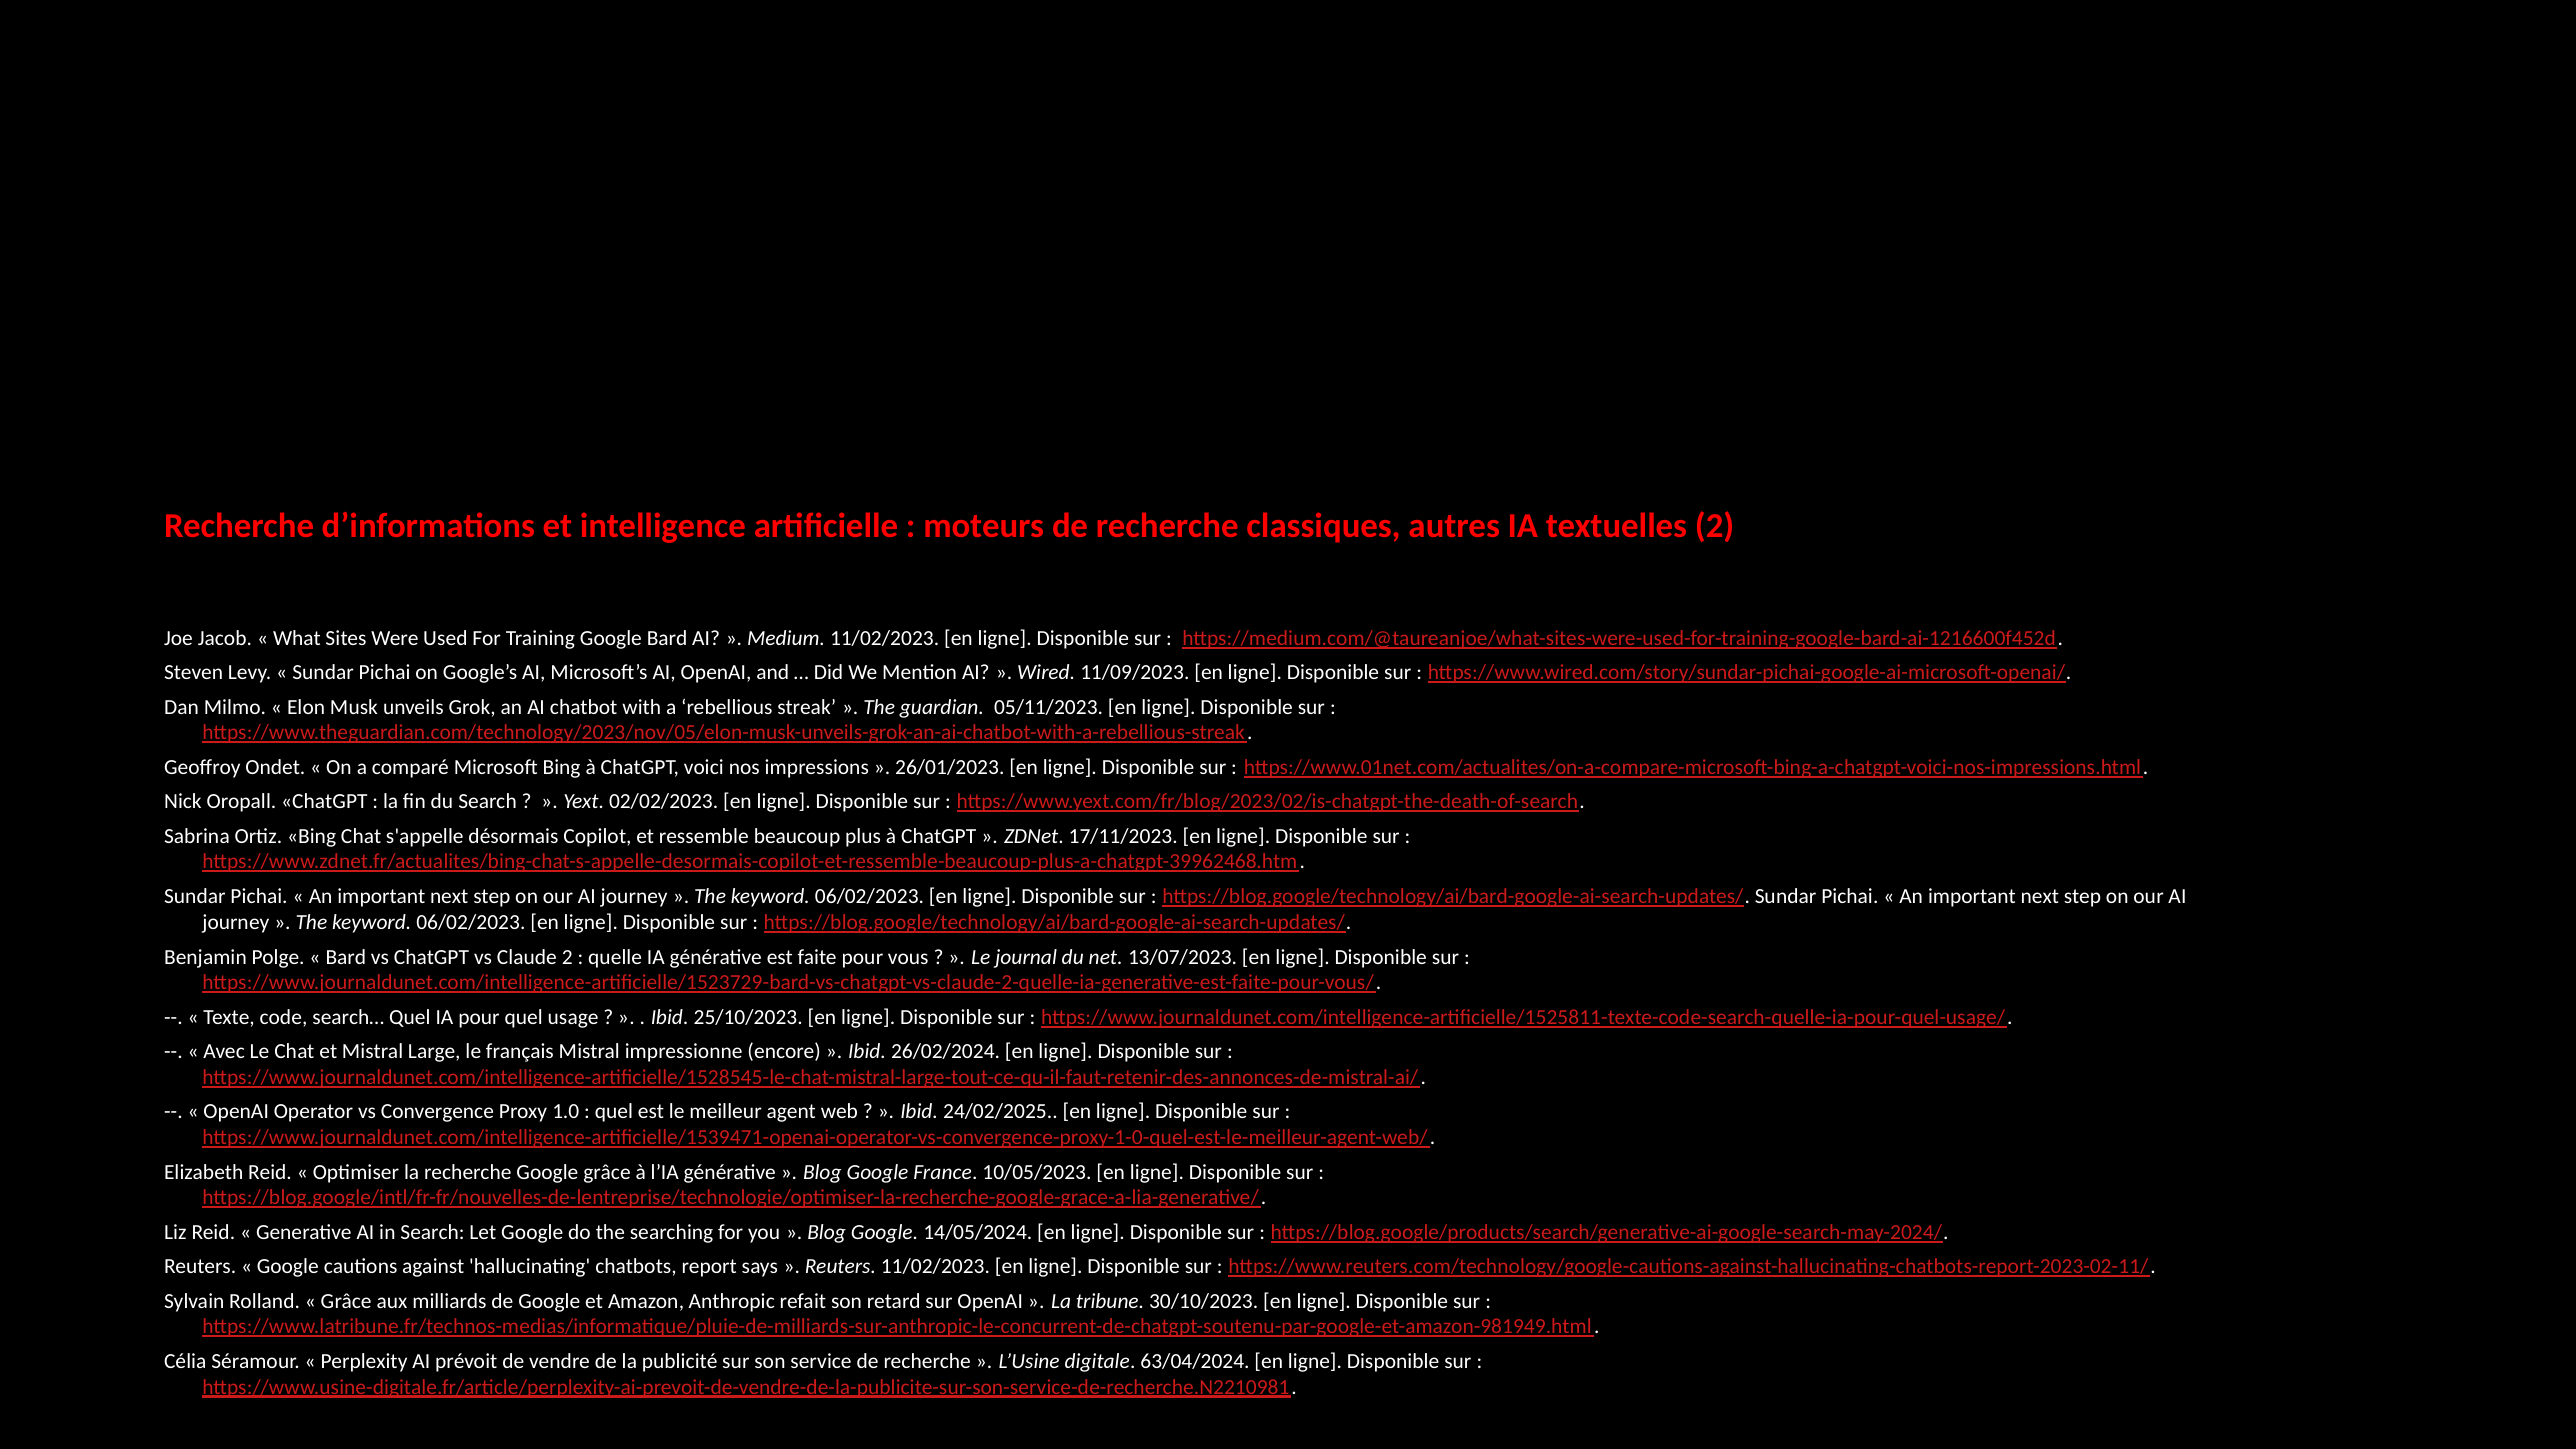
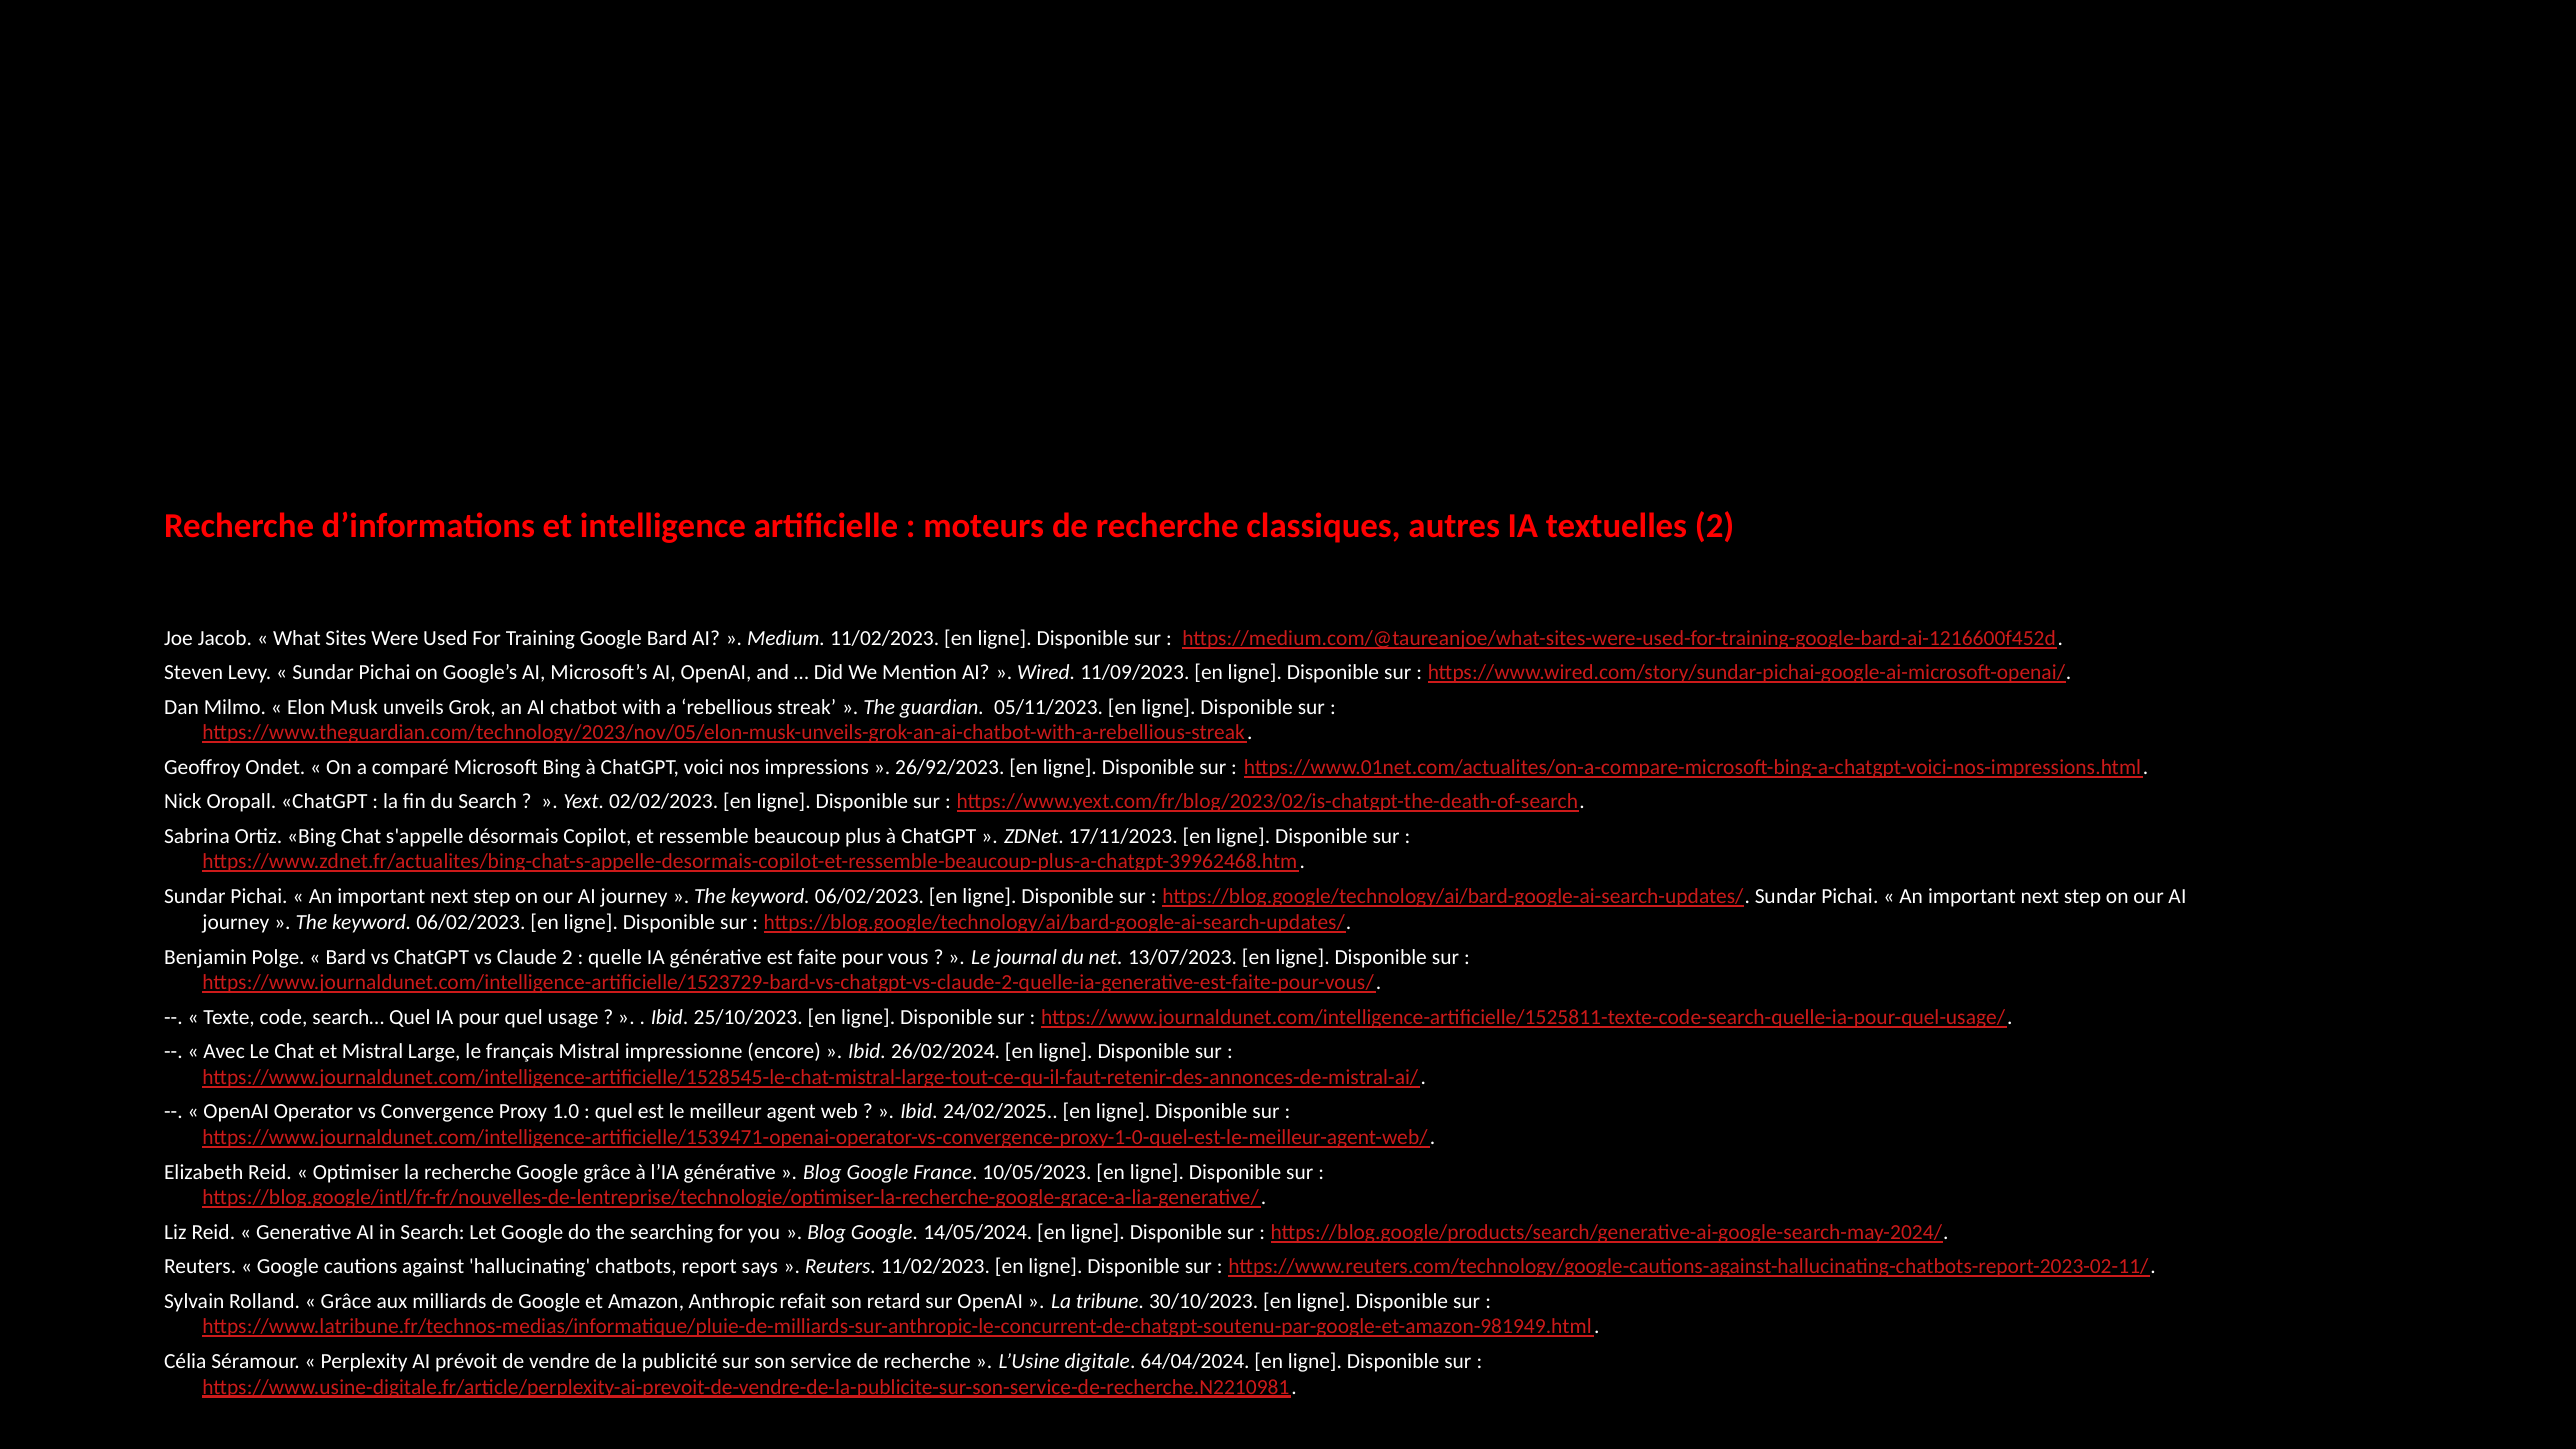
26/01/2023: 26/01/2023 -> 26/92/2023
63/04/2024: 63/04/2024 -> 64/04/2024
